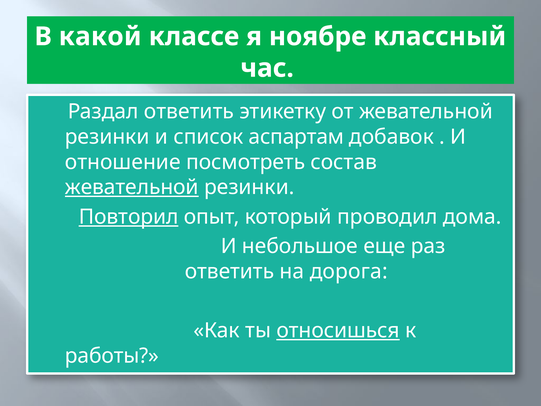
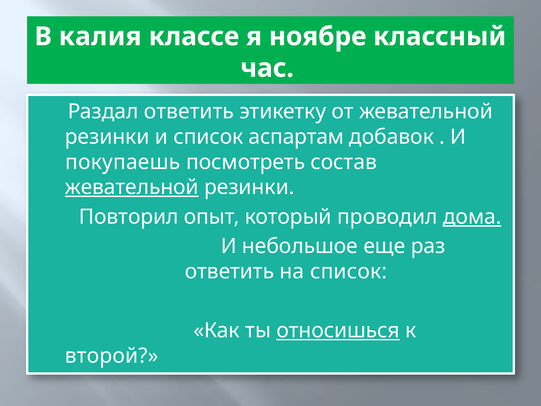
какой: какой -> калия
отношение: отношение -> покупаешь
Повторил underline: present -> none
дома underline: none -> present
на дорога: дорога -> список
работы: работы -> второй
